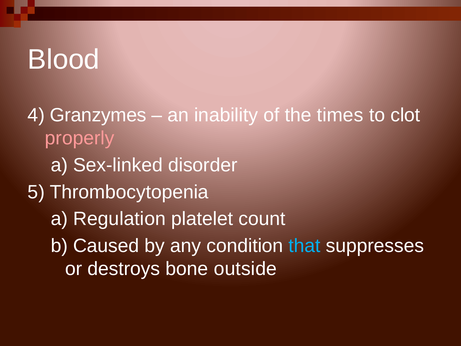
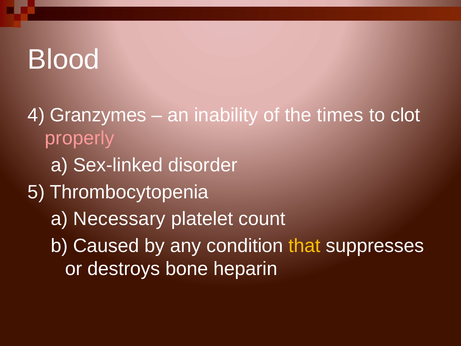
Regulation: Regulation -> Necessary
that colour: light blue -> yellow
outside: outside -> heparin
